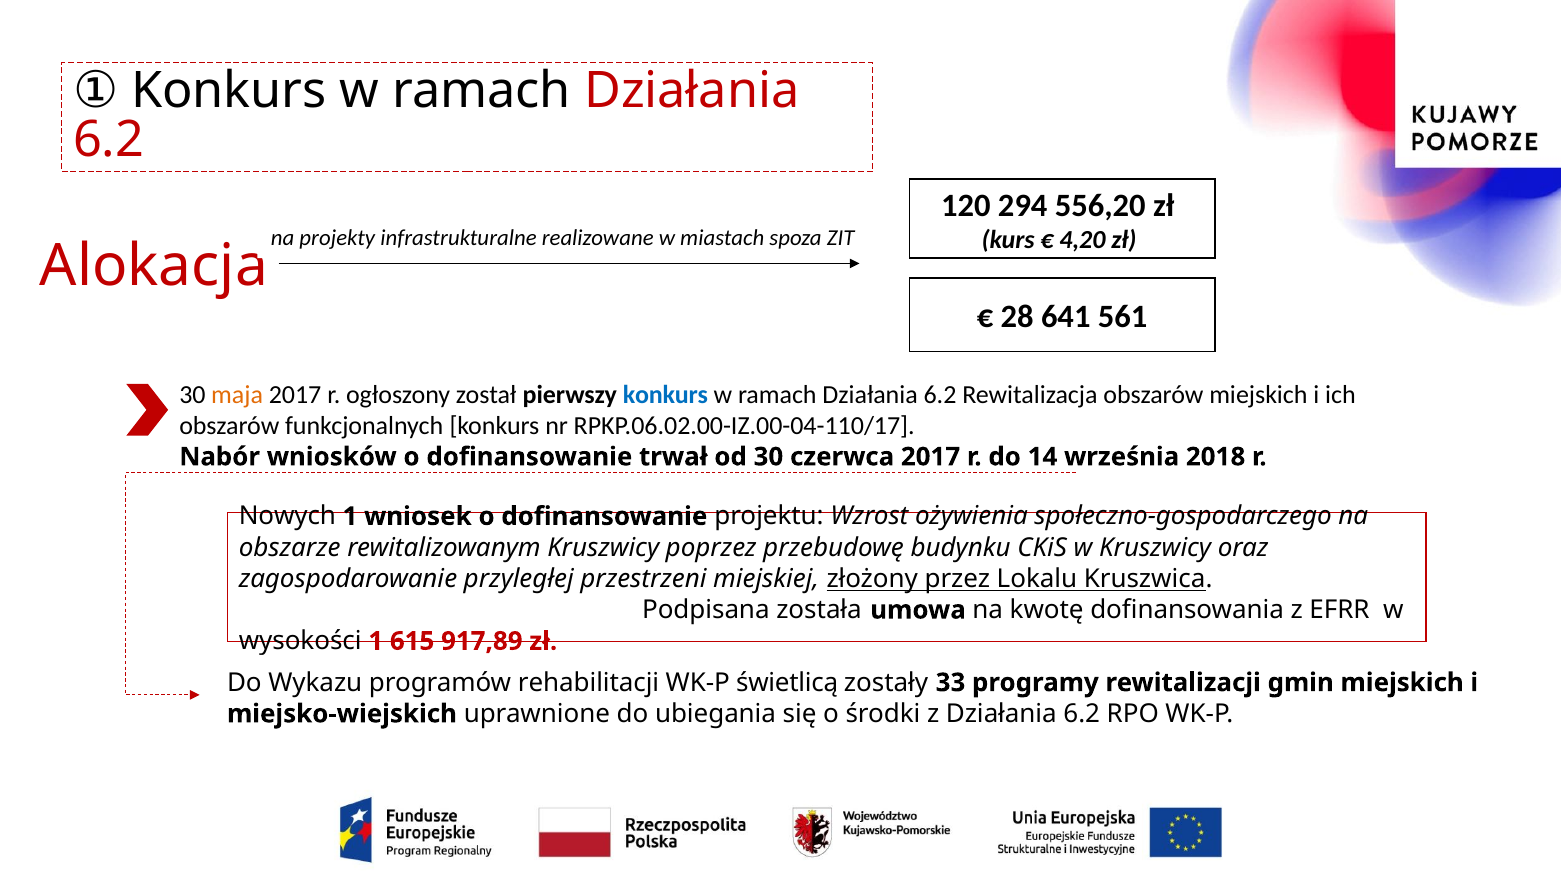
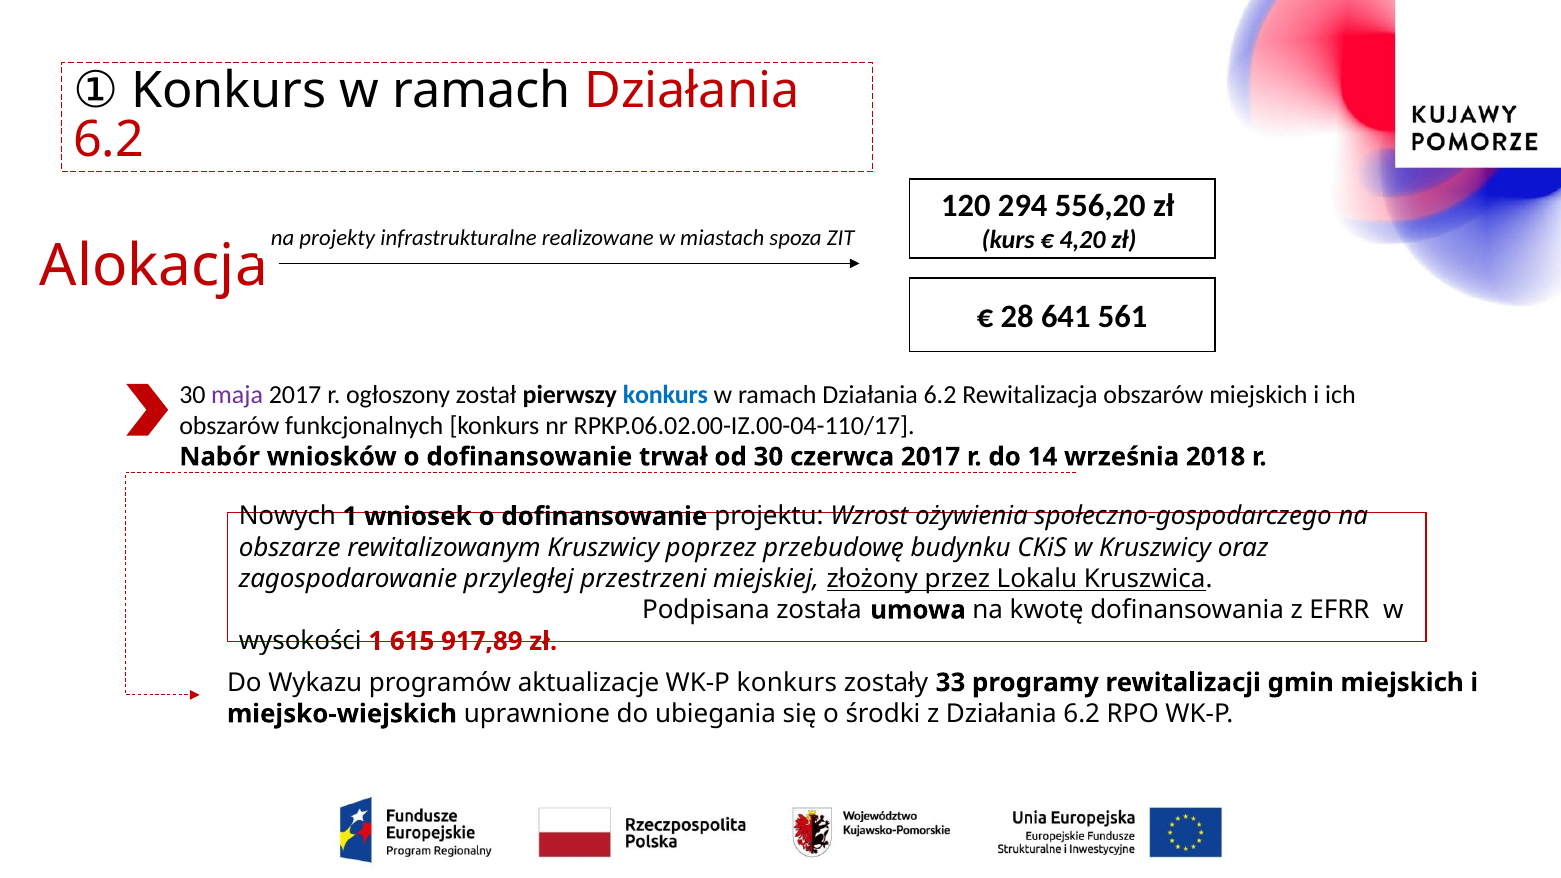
maja colour: orange -> purple
rehabilitacji: rehabilitacji -> aktualizacje
WK-P świetlicą: świetlicą -> konkurs
